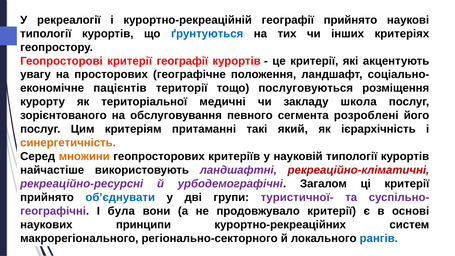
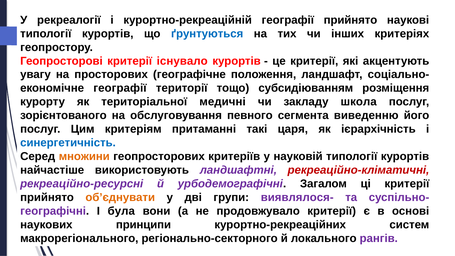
критерії географії: географії -> існувало
пацієнтів at (120, 88): пацієнтів -> географії
послуговуються: послуговуються -> субсидіюванням
розроблені: розроблені -> виведенню
який: який -> царя
синергетичність colour: orange -> blue
об’єднувати colour: blue -> orange
туристичної-: туристичної- -> виявлялося-
рангів colour: blue -> purple
